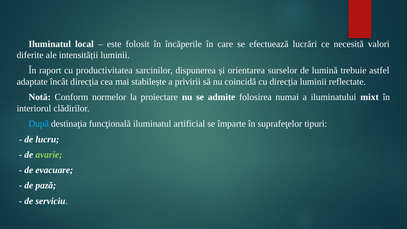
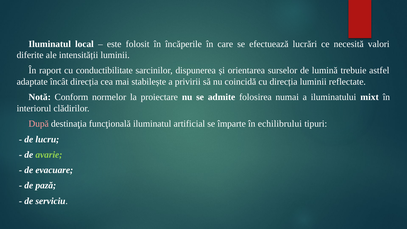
productivitatea: productivitatea -> conductibilitate
După colour: light blue -> pink
suprafeţelor: suprafeţelor -> echilibrului
